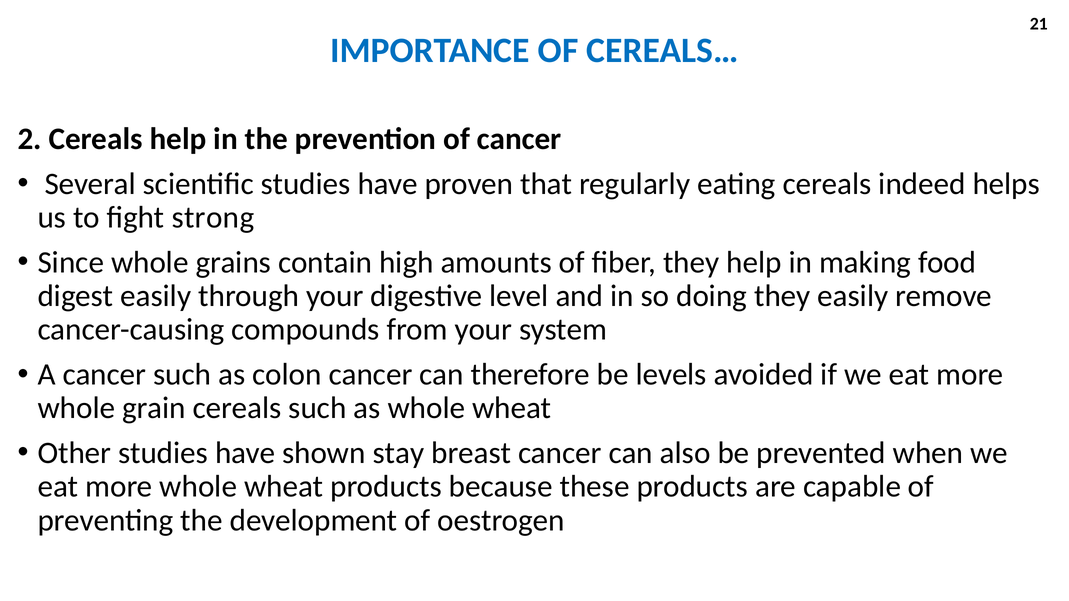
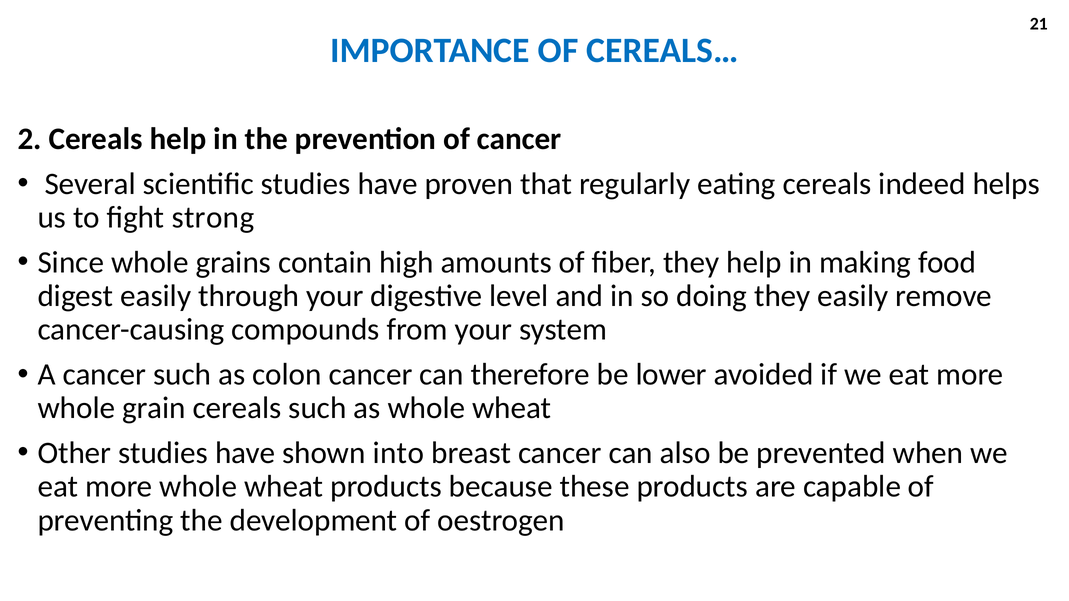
levels: levels -> lower
stay: stay -> into
